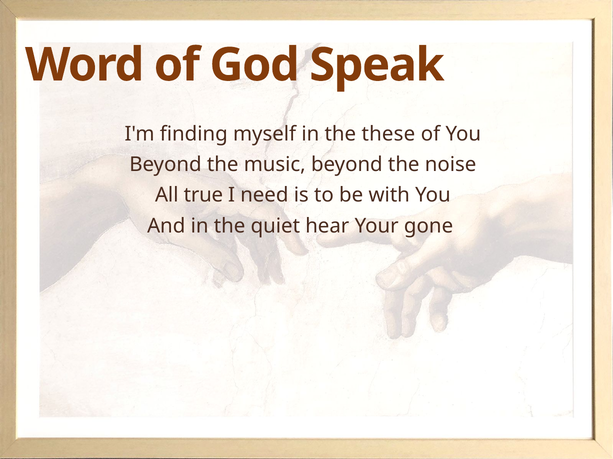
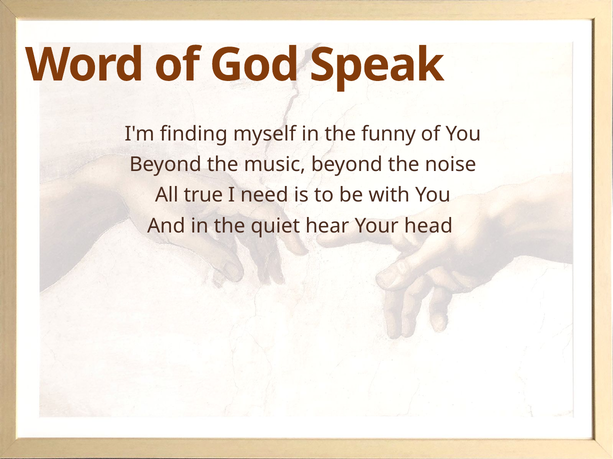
these: these -> funny
gone: gone -> head
